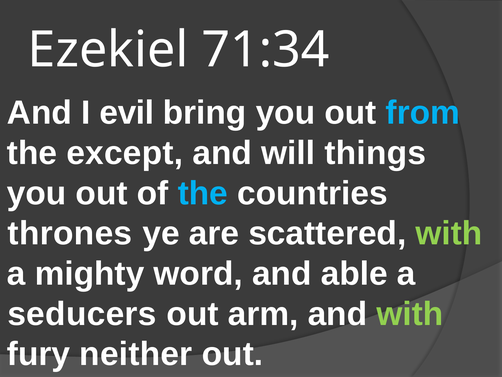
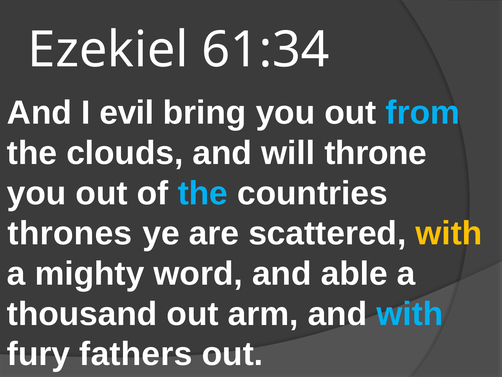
71:34: 71:34 -> 61:34
except: except -> clouds
things: things -> throne
with at (449, 233) colour: light green -> yellow
seducers: seducers -> thousand
with at (410, 314) colour: light green -> light blue
neither: neither -> fathers
